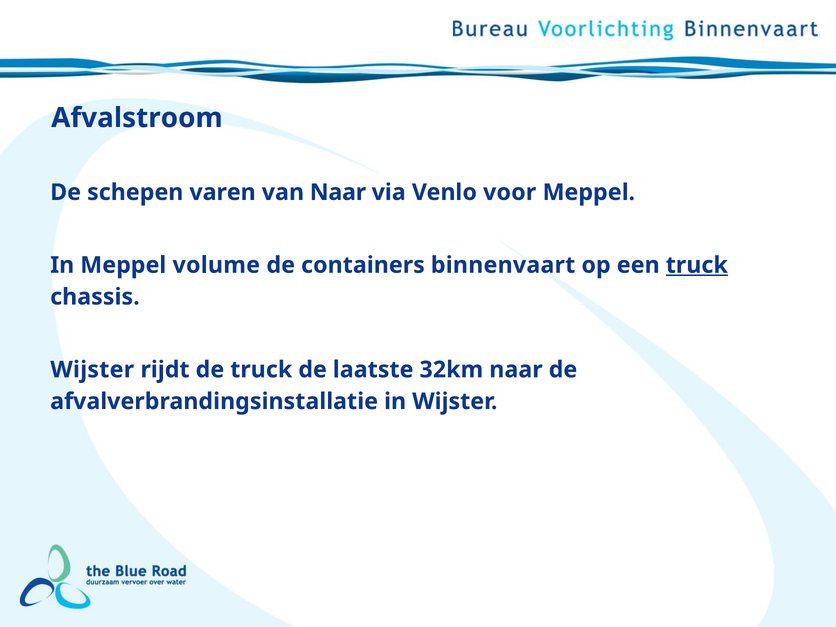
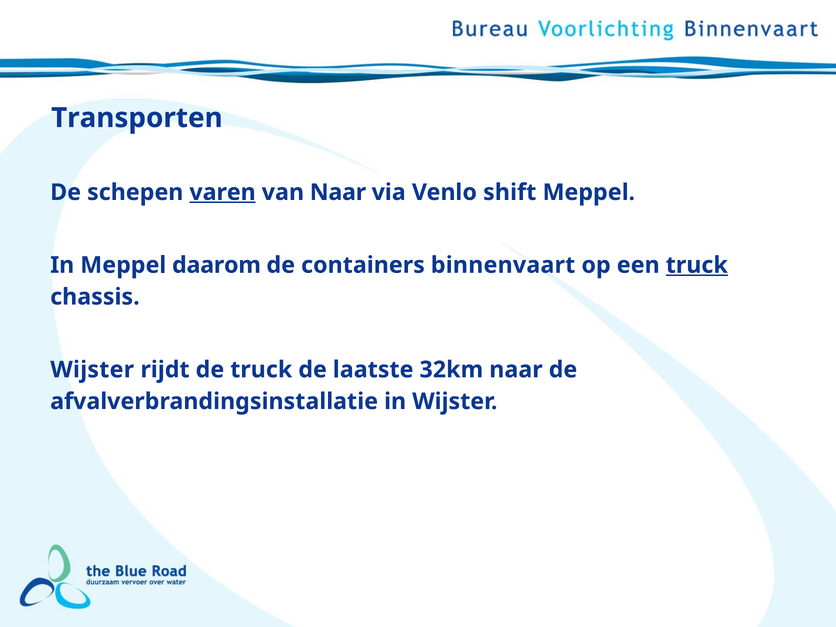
Afvalstroom: Afvalstroom -> Transporten
varen underline: none -> present
voor: voor -> shift
volume: volume -> daarom
